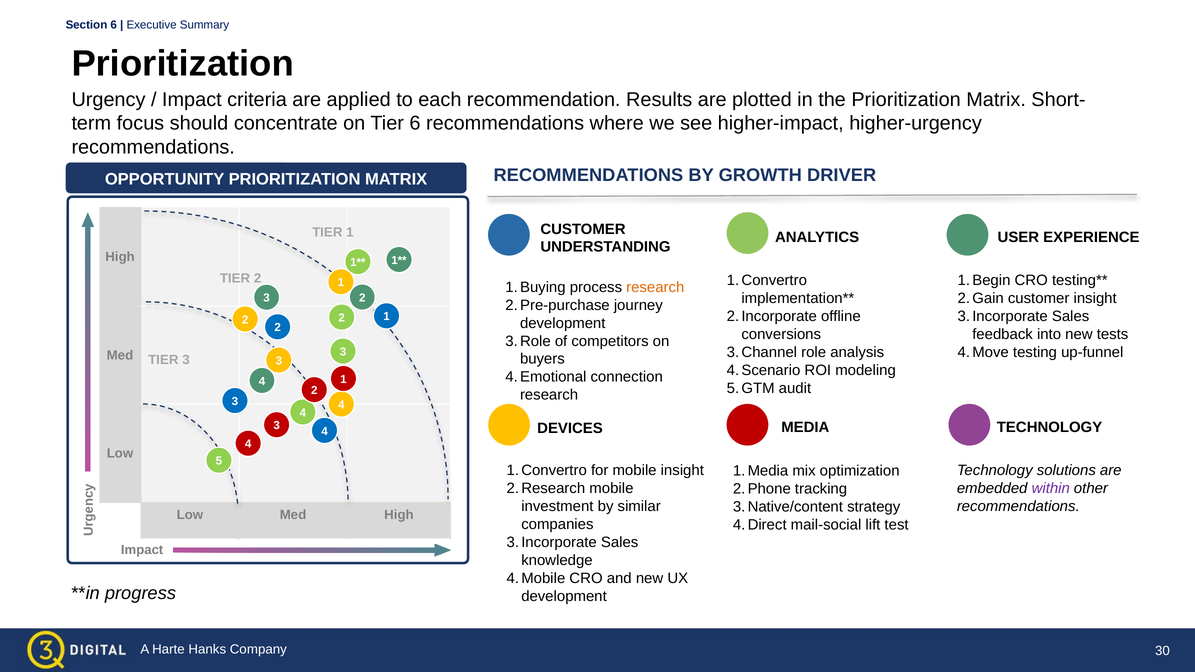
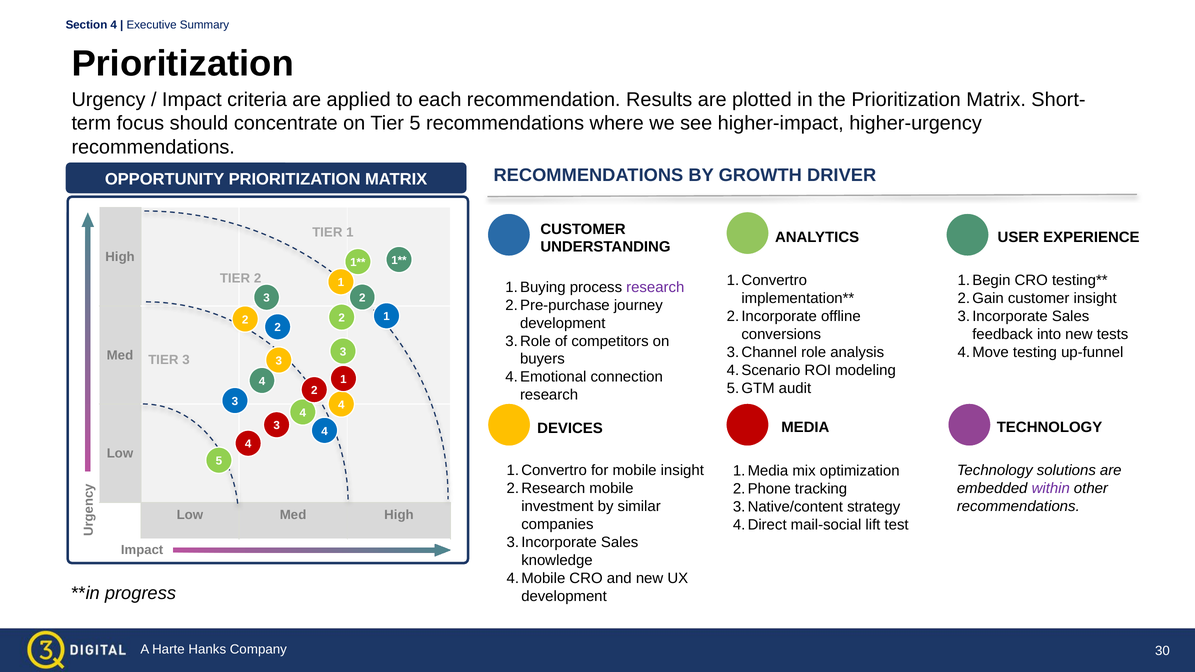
Section 6: 6 -> 4
Tier 6: 6 -> 5
research at (655, 287) colour: orange -> purple
